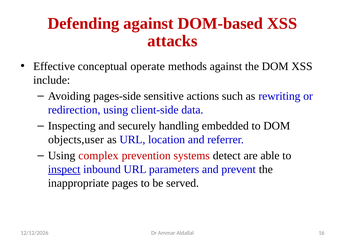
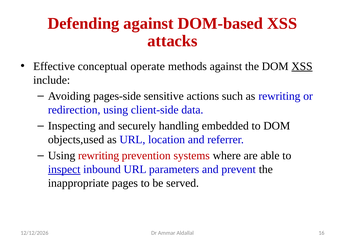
XSS at (302, 66) underline: none -> present
objects,user: objects,user -> objects,used
Using complex: complex -> rewriting
detect: detect -> where
